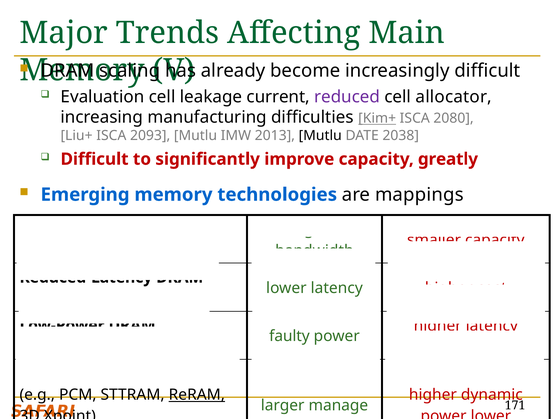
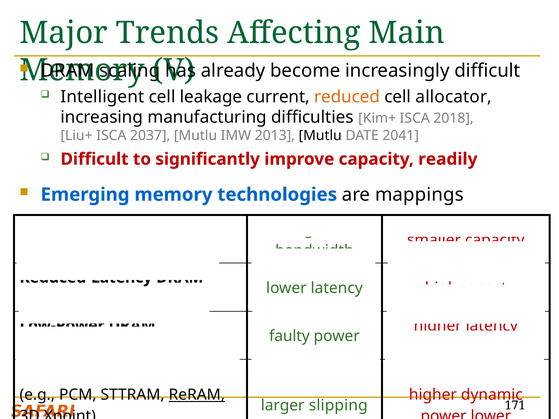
Evaluation: Evaluation -> Intelligent
reduced colour: purple -> orange
Kim+ underline: present -> none
2080: 2080 -> 2018
2093: 2093 -> 2037
2038: 2038 -> 2041
greatly: greatly -> readily
manage: manage -> slipping
